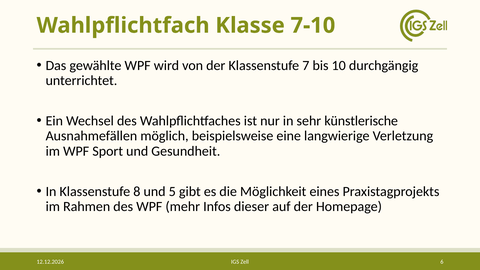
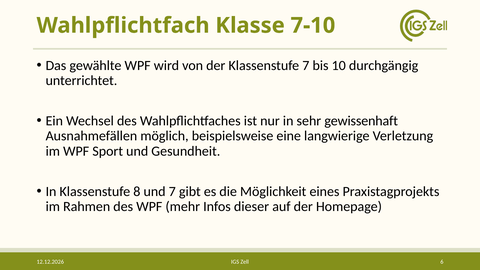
künstlerische: künstlerische -> gewissenhaft
und 5: 5 -> 7
